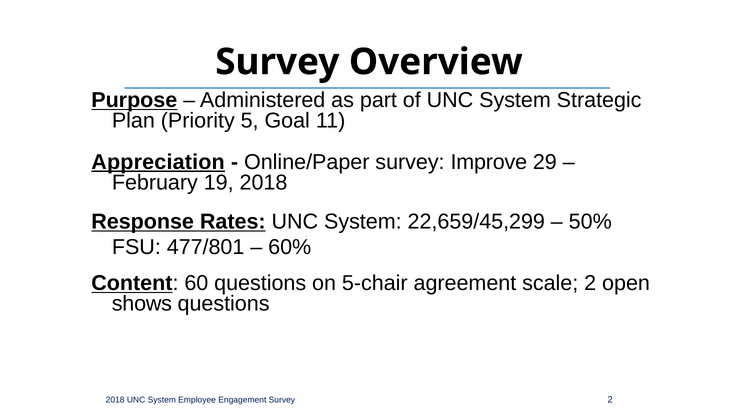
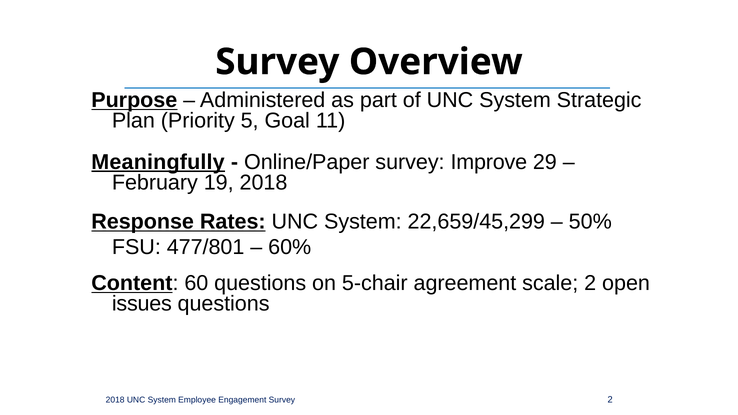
Appreciation: Appreciation -> Meaningfully
shows: shows -> issues
